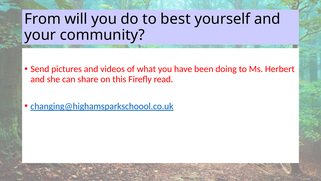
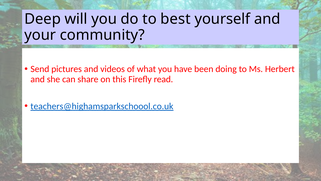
From: From -> Deep
changing@highamsparkschoool.co.uk: changing@highamsparkschoool.co.uk -> teachers@highamsparkschoool.co.uk
